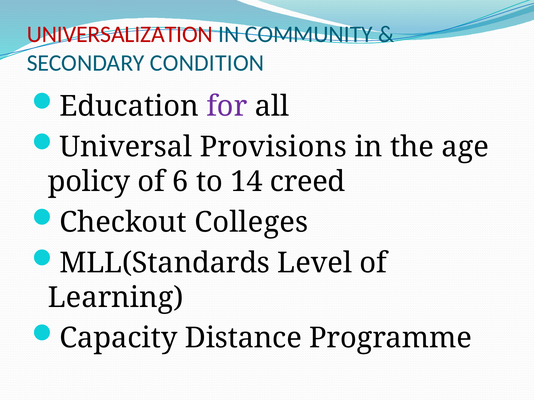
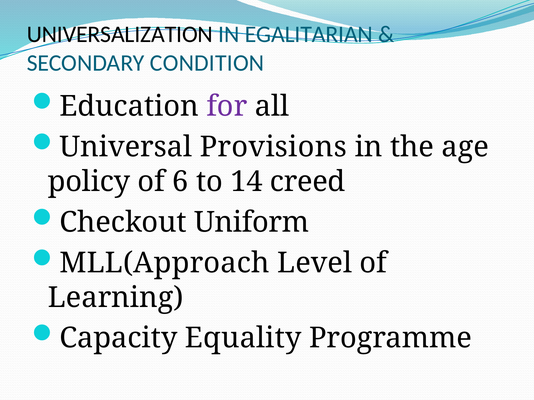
UNIVERSALIZATION colour: red -> black
COMMUNITY: COMMUNITY -> EGALITARIAN
Colleges: Colleges -> Uniform
MLL(Standards: MLL(Standards -> MLL(Approach
Distance: Distance -> Equality
